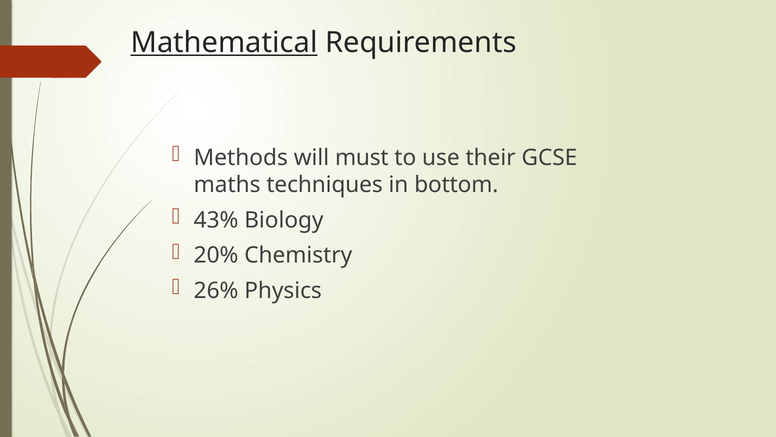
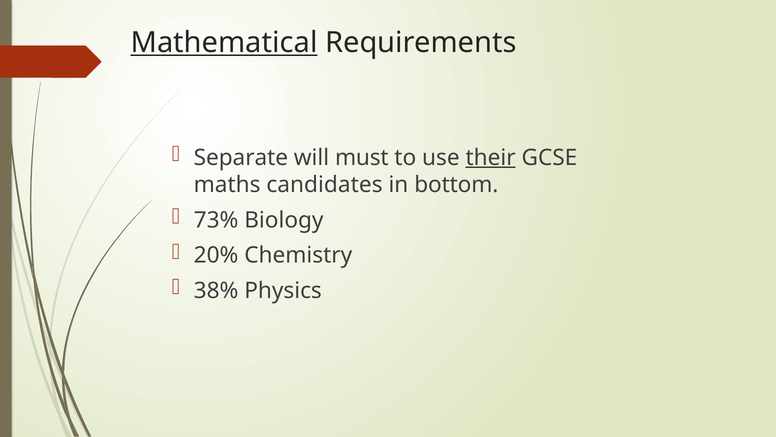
Methods: Methods -> Separate
their underline: none -> present
techniques: techniques -> candidates
43%: 43% -> 73%
26%: 26% -> 38%
